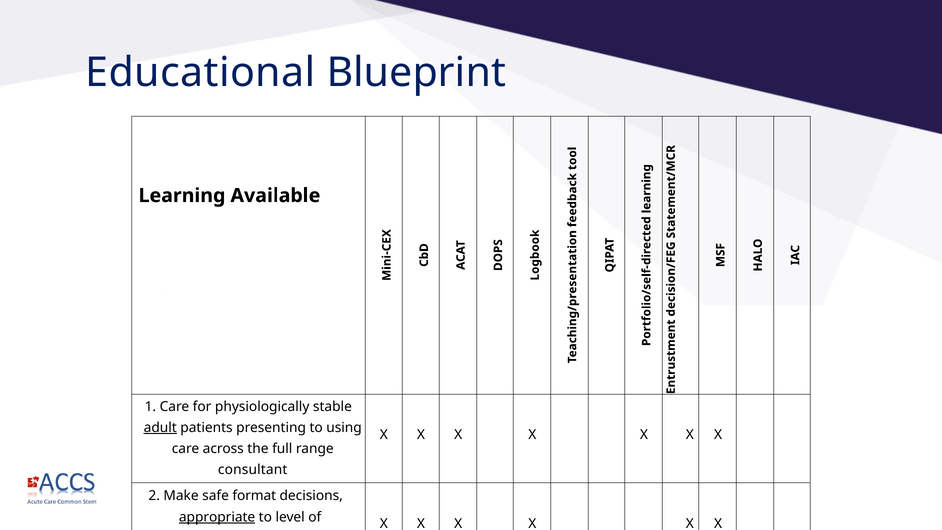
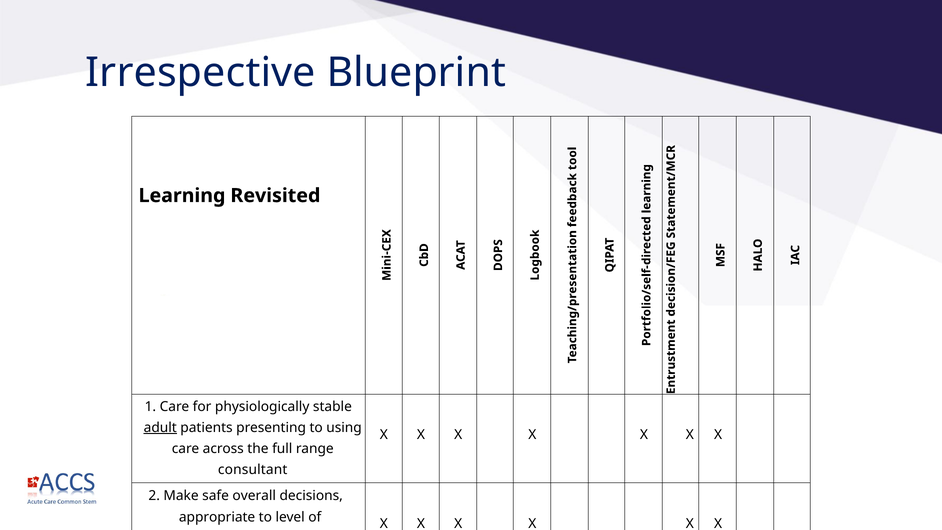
Educational: Educational -> Irrespective
Available: Available -> Revisited
format: format -> overall
appropriate underline: present -> none
